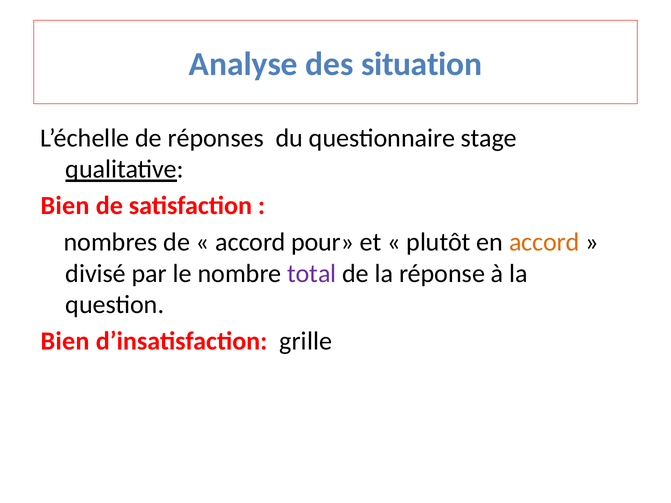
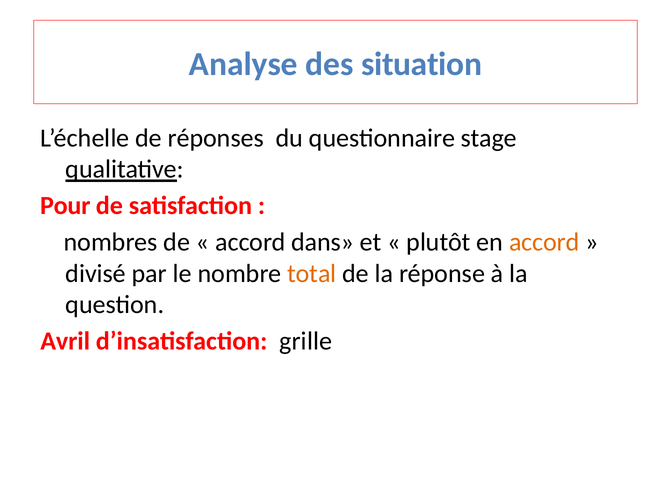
Bien at (65, 206): Bien -> Pour
pour: pour -> dans
total colour: purple -> orange
Bien at (65, 341): Bien -> Avril
